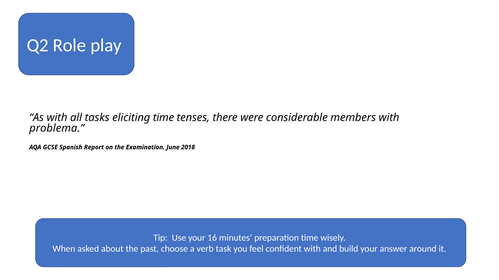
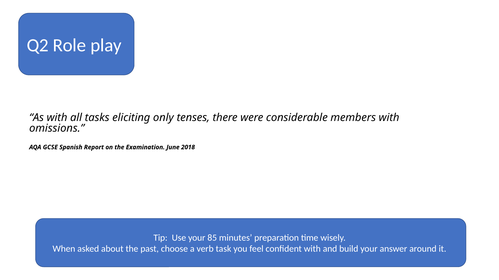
eliciting time: time -> only
problema: problema -> omissions
16: 16 -> 85
